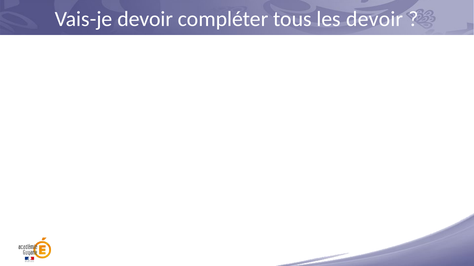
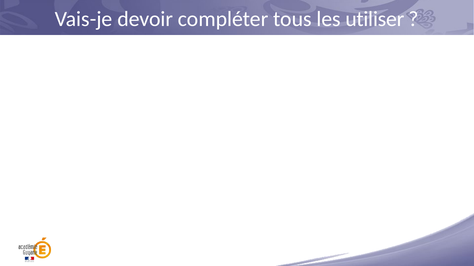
les devoir: devoir -> utiliser
